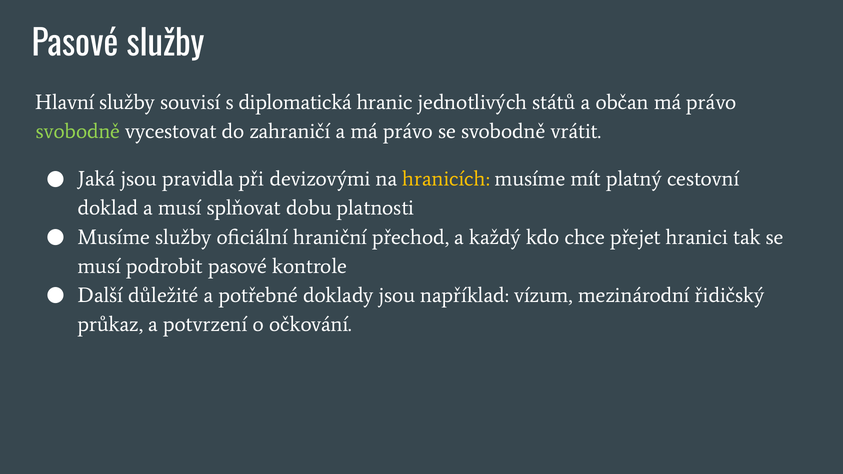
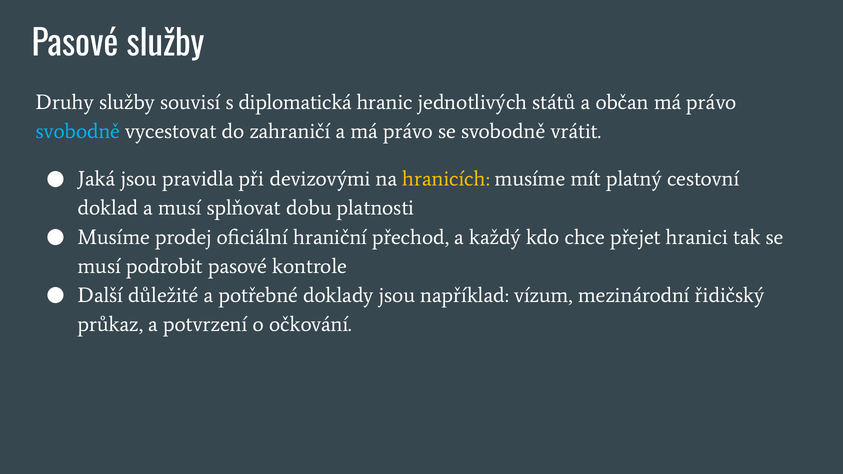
Hlavní: Hlavní -> Druhy
svobodně at (78, 131) colour: light green -> light blue
Musíme služby: služby -> prodej
